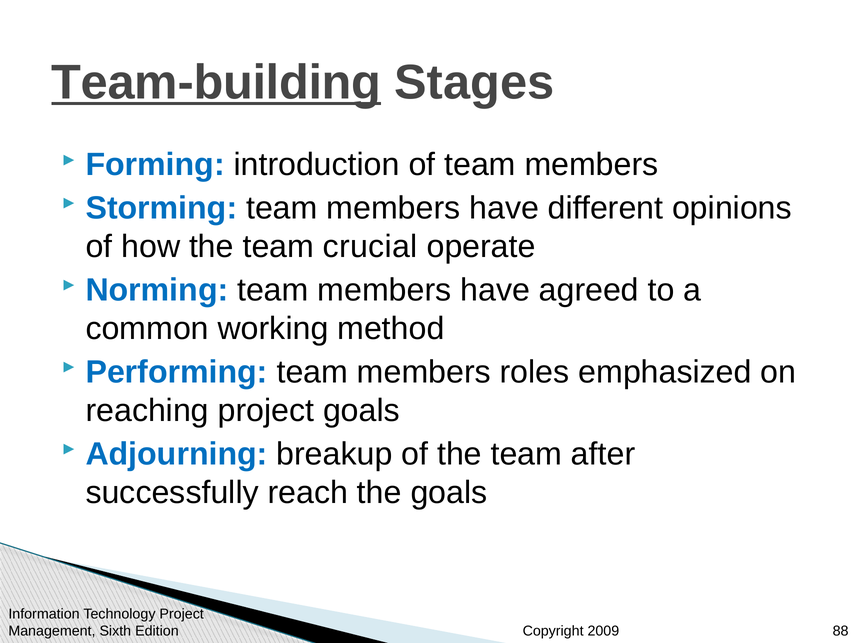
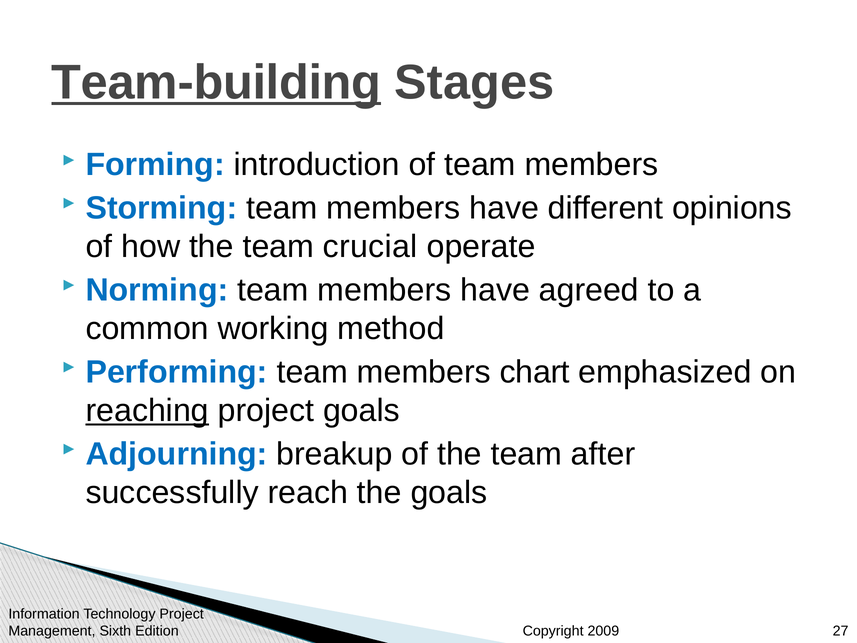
roles: roles -> chart
reaching underline: none -> present
88: 88 -> 27
